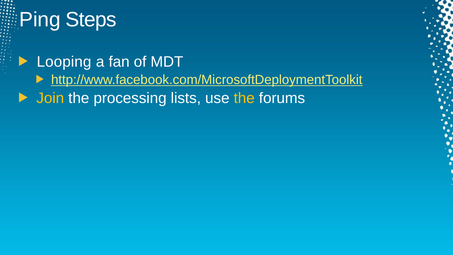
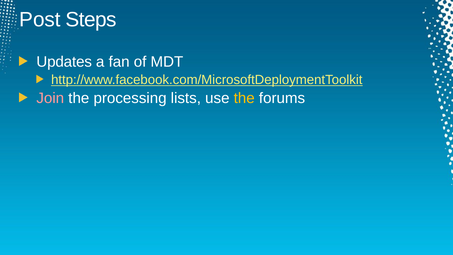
Ping: Ping -> Post
Looping: Looping -> Updates
Join colour: yellow -> pink
